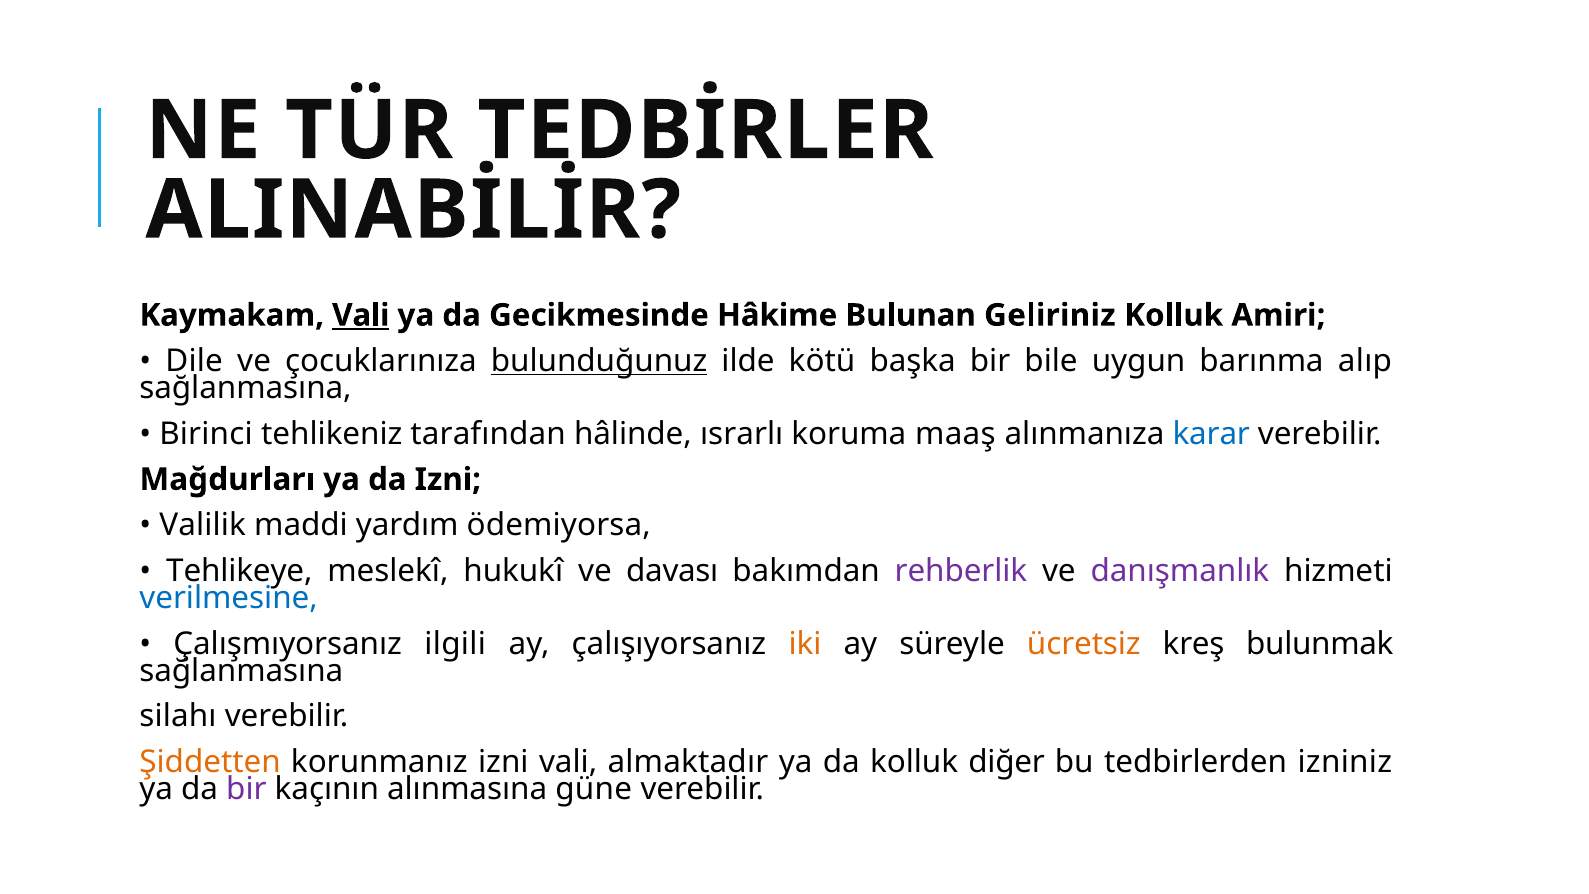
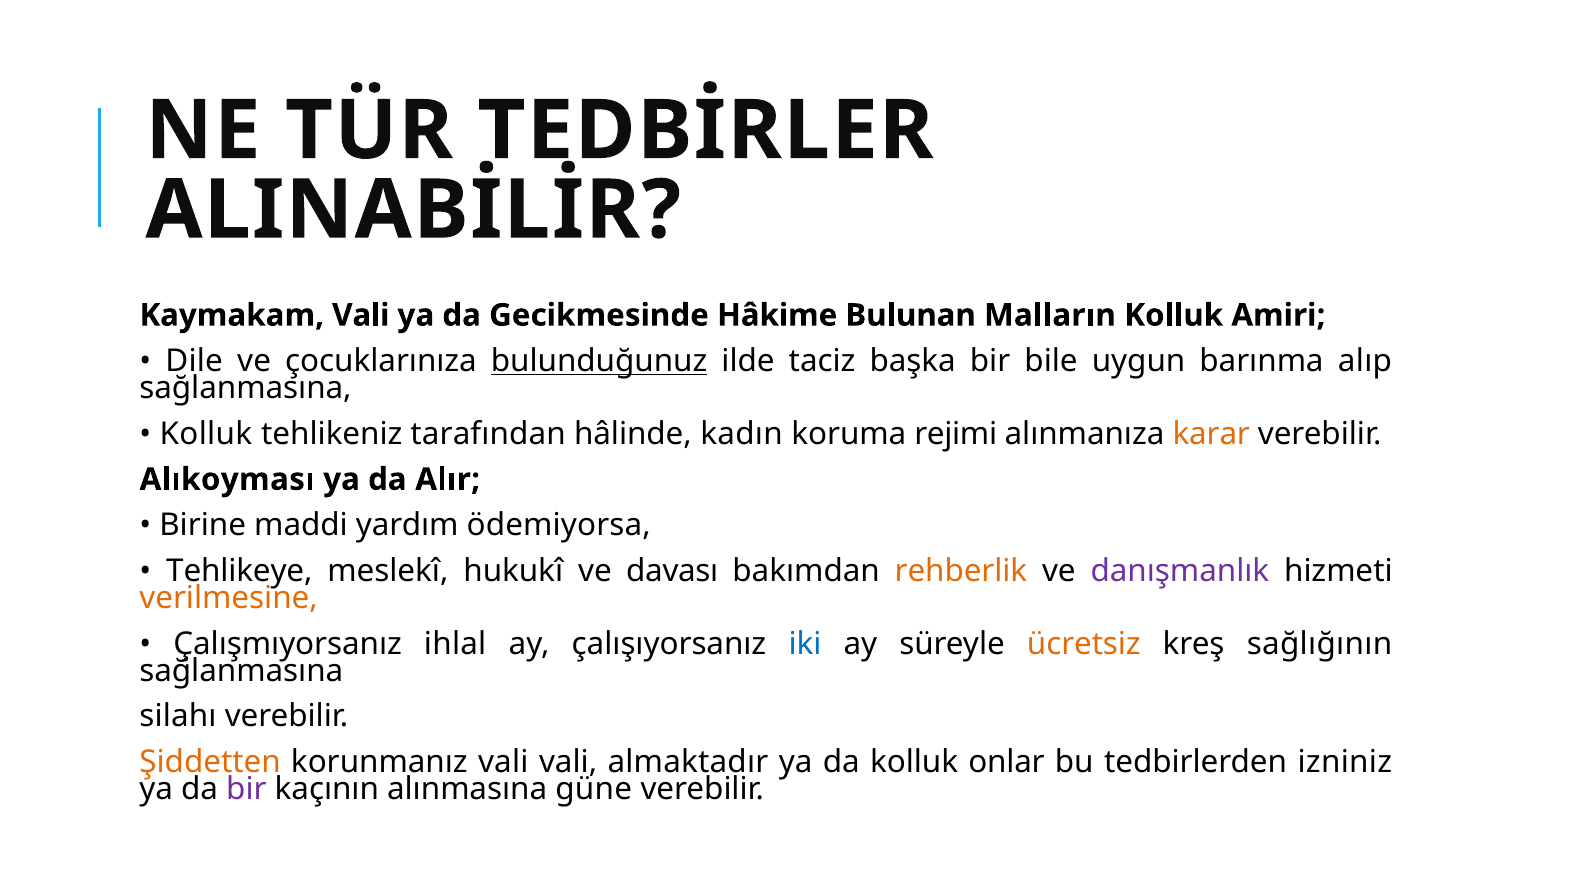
Vali at (361, 315) underline: present -> none
Geliriniz: Geliriniz -> Malların
kötü: kötü -> taciz
Birinci at (206, 434): Birinci -> Kolluk
ısrarlı: ısrarlı -> kadın
maaş: maaş -> rejimi
karar colour: blue -> orange
Mağdurları: Mağdurları -> Alıkoyması
da Izni: Izni -> Alır
Valilik: Valilik -> Birine
rehberlik colour: purple -> orange
verilmesine colour: blue -> orange
ilgili: ilgili -> ihlal
iki colour: orange -> blue
bulunmak: bulunmak -> sağlığının
korunmanız izni: izni -> vali
diğer: diğer -> onlar
